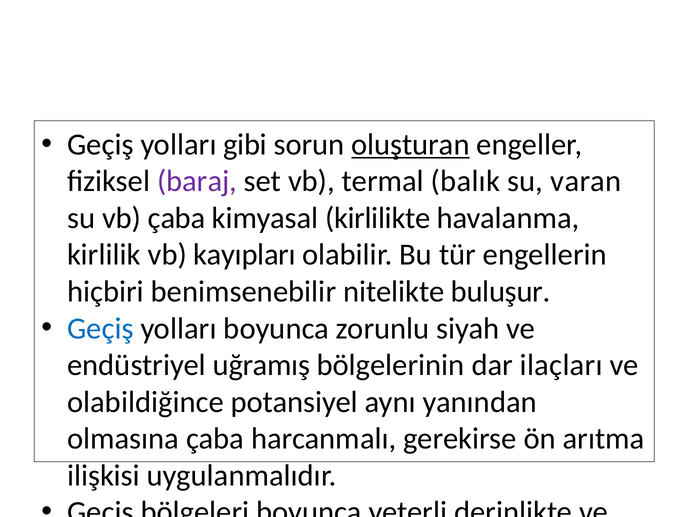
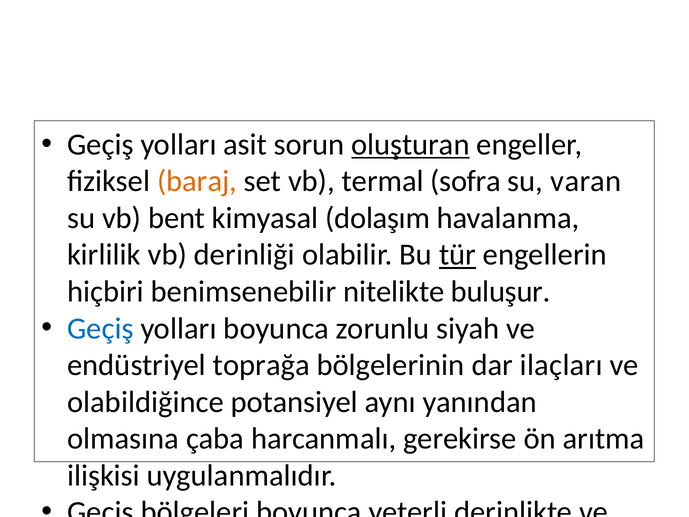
gibi: gibi -> asit
baraj colour: purple -> orange
balık: balık -> sofra
vb çaba: çaba -> bent
kirlilikte: kirlilikte -> dolaşım
kayıpları: kayıpları -> derinliği
tür underline: none -> present
uğramış: uğramış -> toprağa
